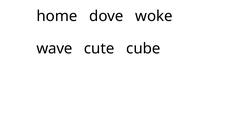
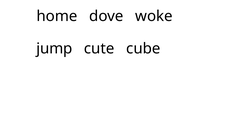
wave: wave -> jump
